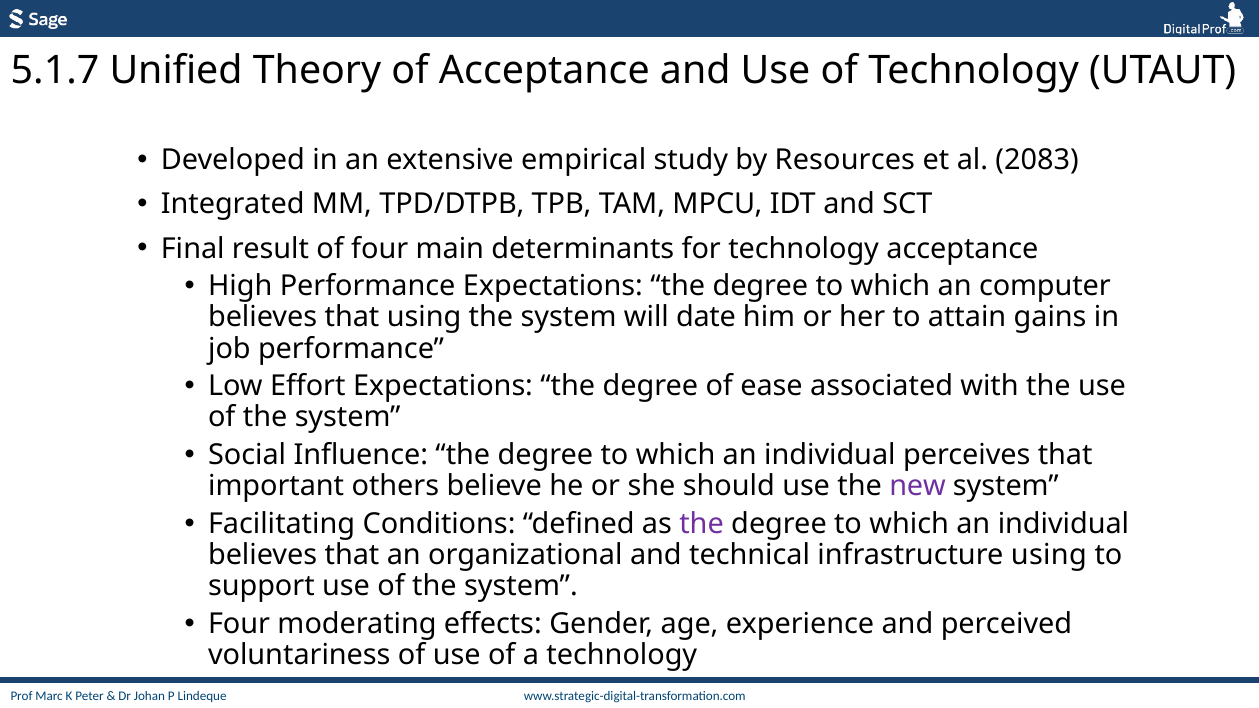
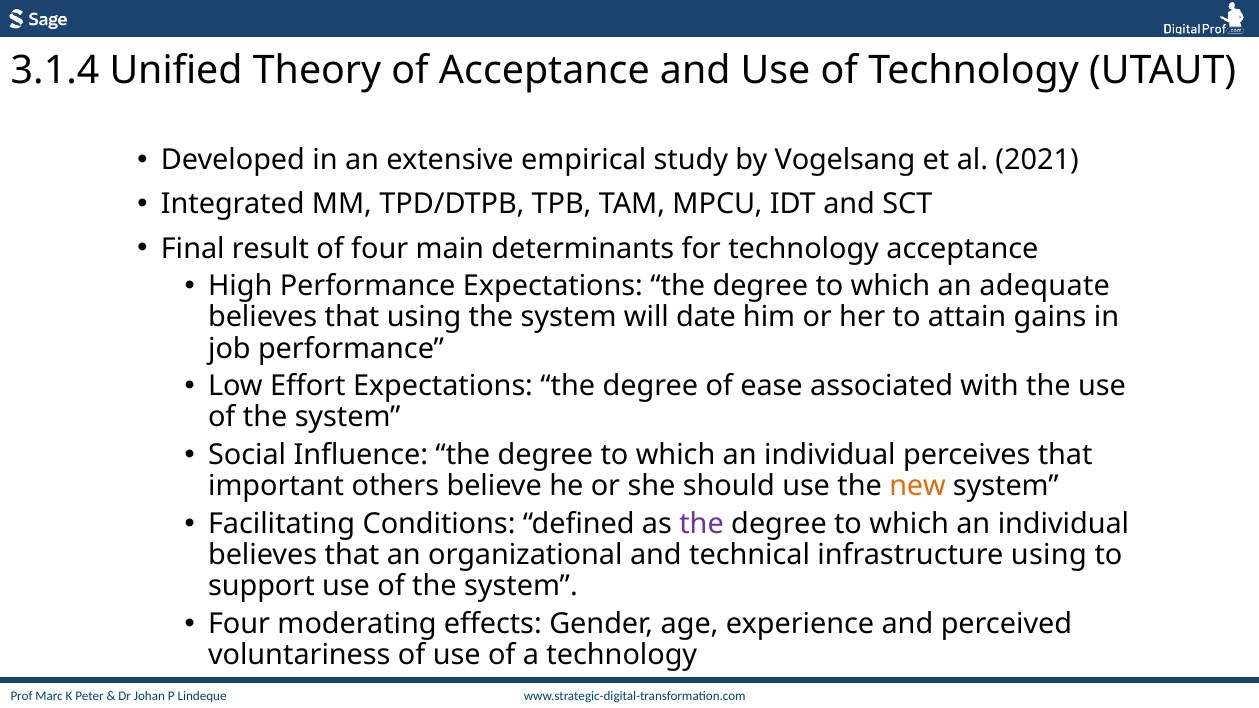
5.1.7: 5.1.7 -> 3.1.4
Resources: Resources -> Vogelsang
2083: 2083 -> 2021
computer: computer -> adequate
new colour: purple -> orange
